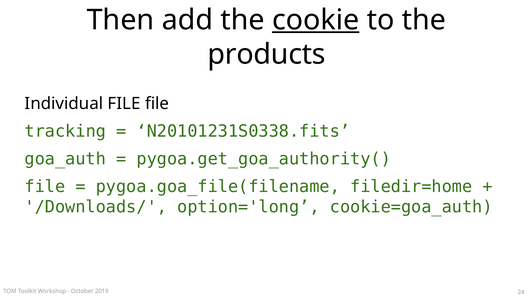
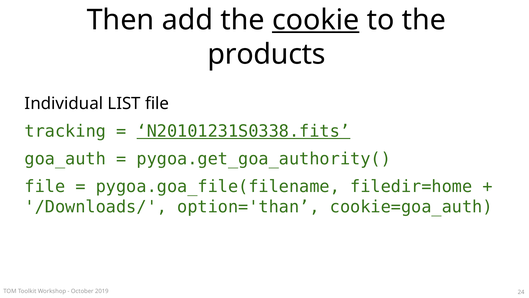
Individual FILE: FILE -> LIST
N20101231S0338.fits underline: none -> present
option='long: option='long -> option='than
